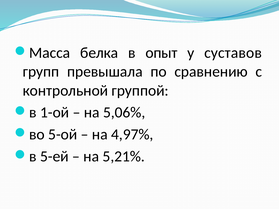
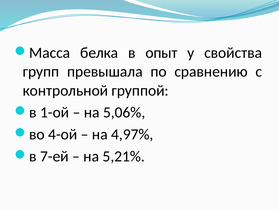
суставов: суставов -> свойства
5-ой: 5-ой -> 4-ой
5-ей: 5-ей -> 7-ей
